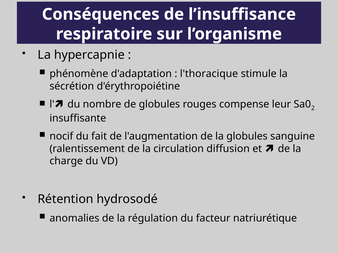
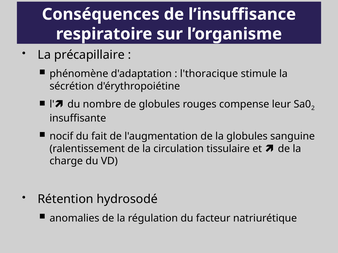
hypercapnie: hypercapnie -> précapillaire
diffusion: diffusion -> tissulaire
